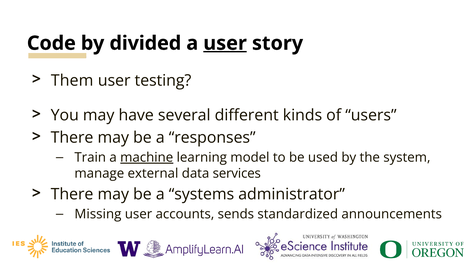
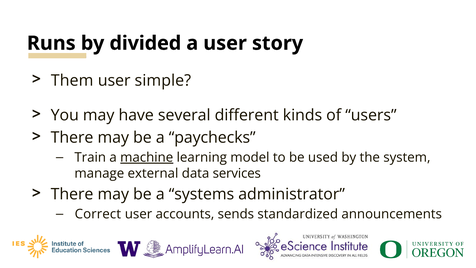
Code: Code -> Runs
user at (225, 43) underline: present -> none
testing: testing -> simple
responses: responses -> paychecks
Missing: Missing -> Correct
